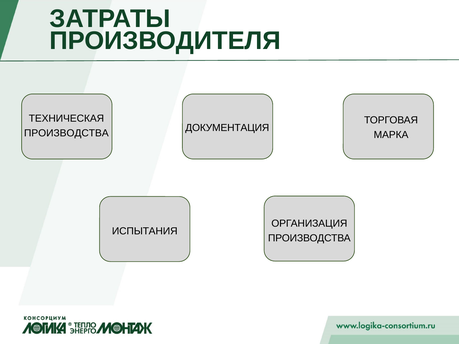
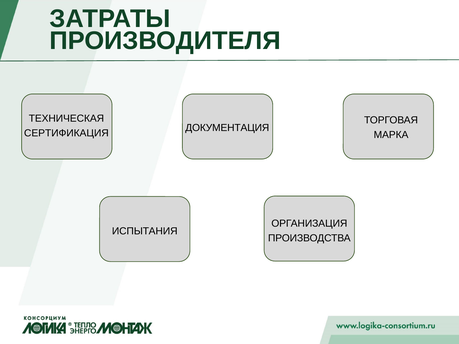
ПРОИЗВОДСТВА at (66, 133): ПРОИЗВОДСТВА -> СЕРТИФИКАЦИЯ
